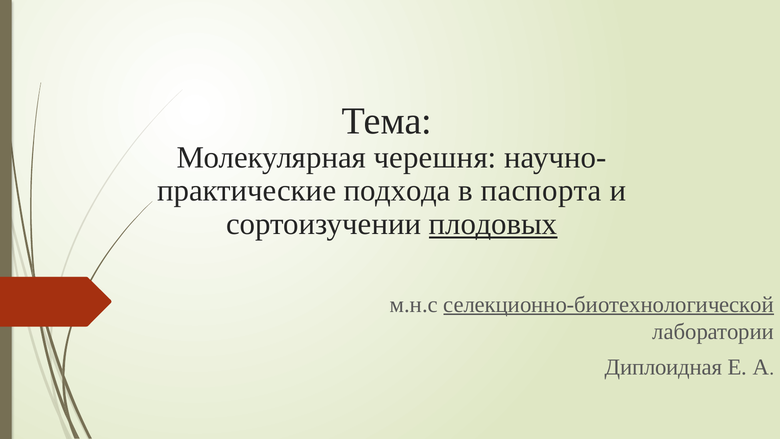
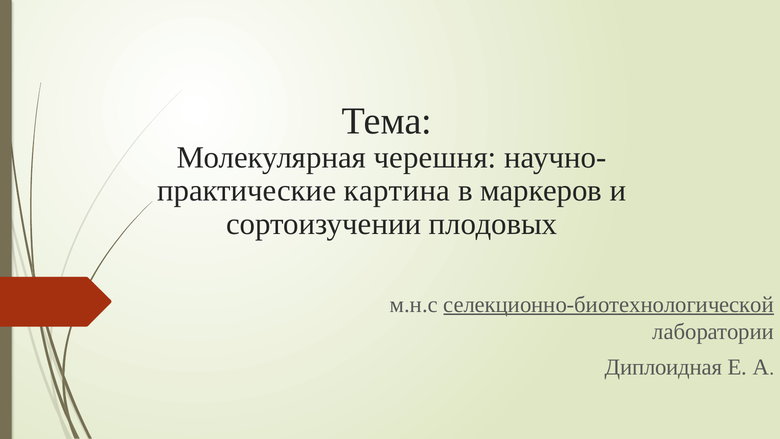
подхода: подхода -> картина
паспорта: паспорта -> мapкepoв
плодовых underline: present -> none
